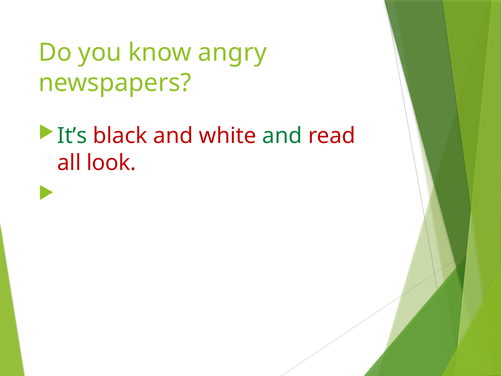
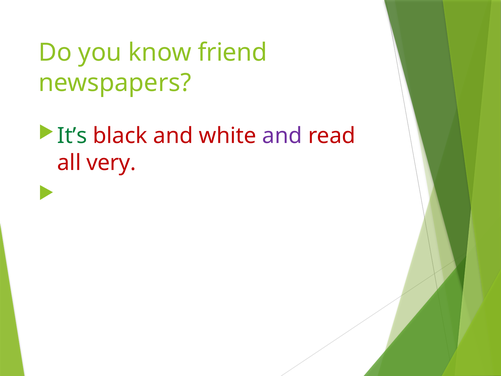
angry: angry -> friend
and at (282, 136) colour: green -> purple
look: look -> very
